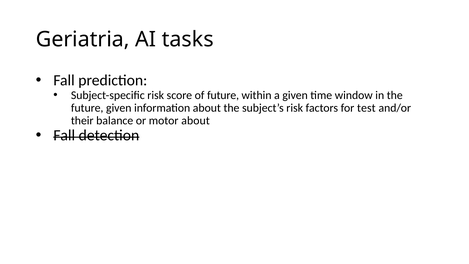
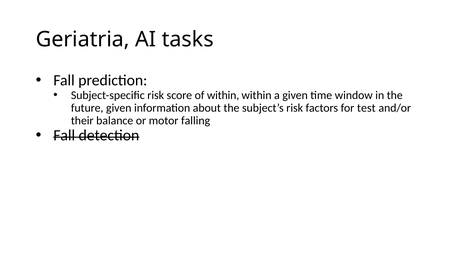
of future: future -> within
motor about: about -> falling
